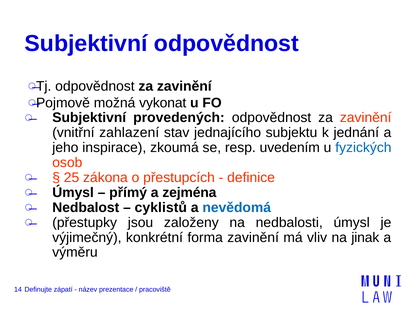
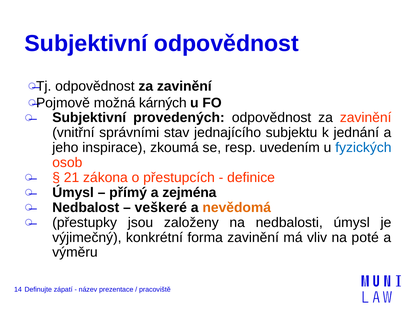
vykonat: vykonat -> kárných
zahlazení: zahlazení -> správními
25: 25 -> 21
cyklistů: cyklistů -> veškeré
nevědomá colour: blue -> orange
jinak: jinak -> poté
